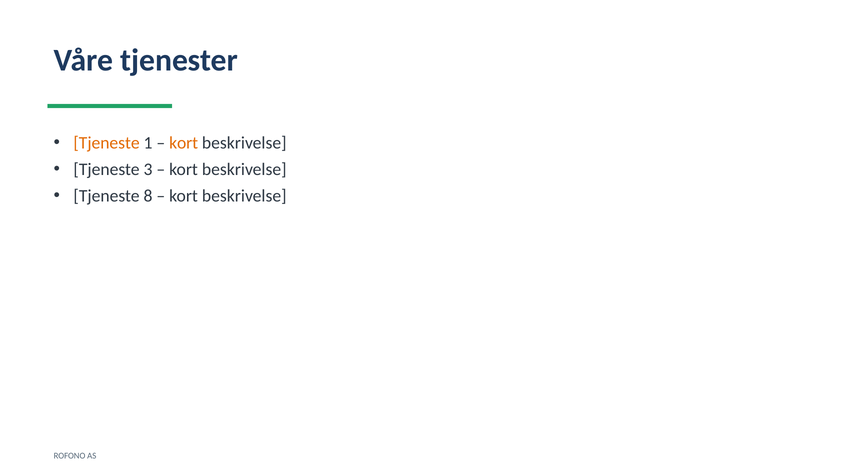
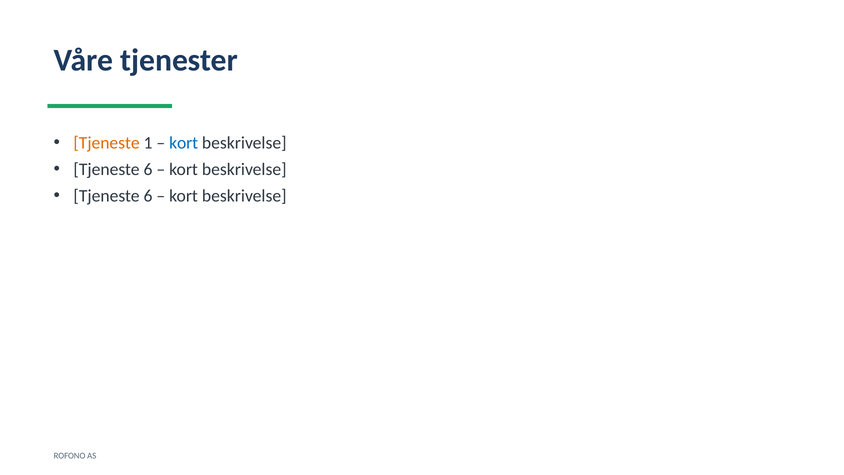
kort at (184, 143) colour: orange -> blue
3 at (148, 169): 3 -> 6
8 at (148, 196): 8 -> 6
